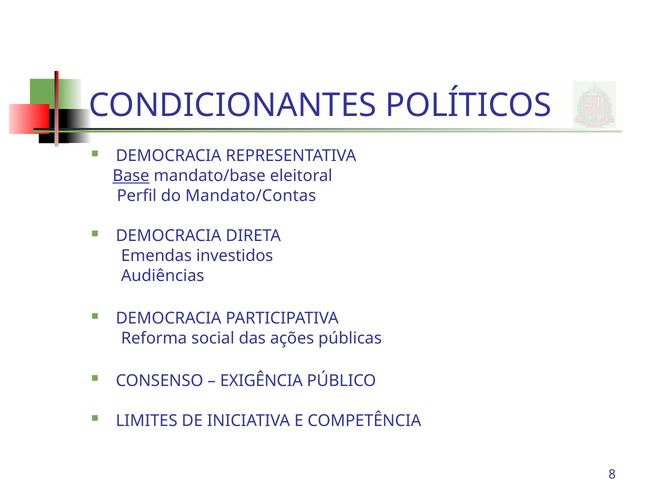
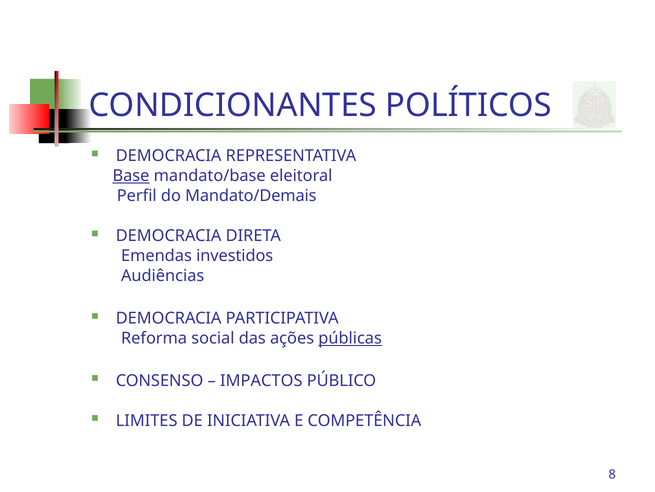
Mandato/Contas: Mandato/Contas -> Mandato/Demais
públicas underline: none -> present
EXIGÊNCIA: EXIGÊNCIA -> IMPACTOS
